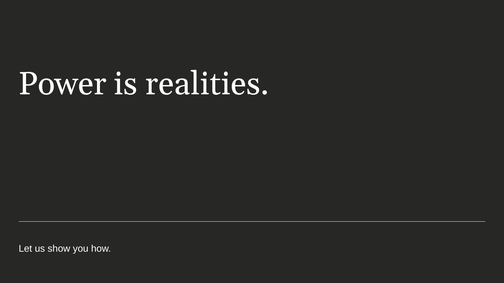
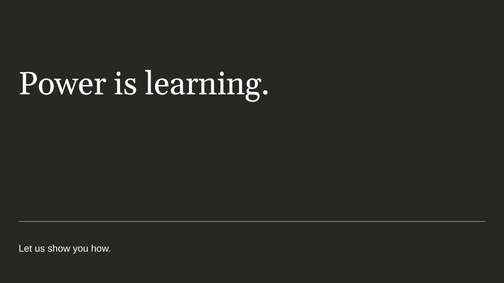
realities: realities -> learning
